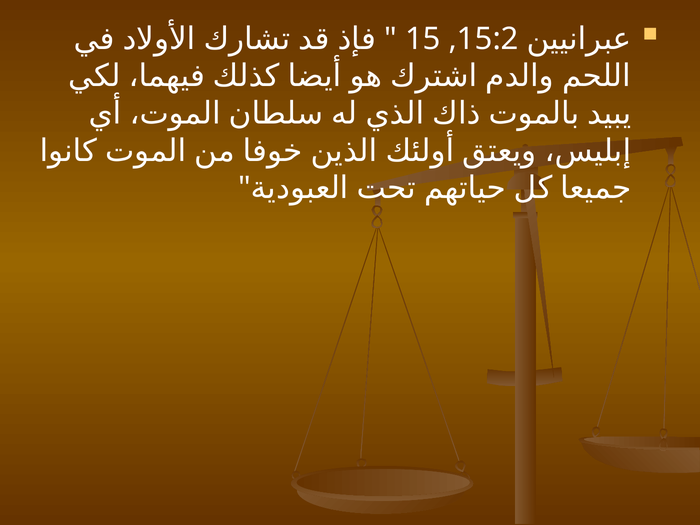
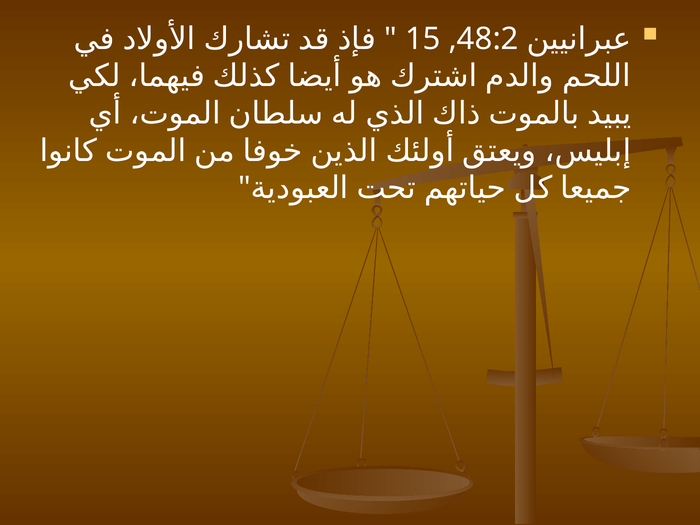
15:2: 15:2 -> 48:2
